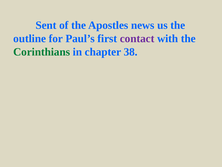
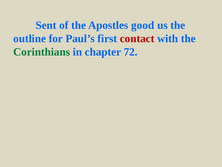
news: news -> good
contact colour: purple -> red
38: 38 -> 72
